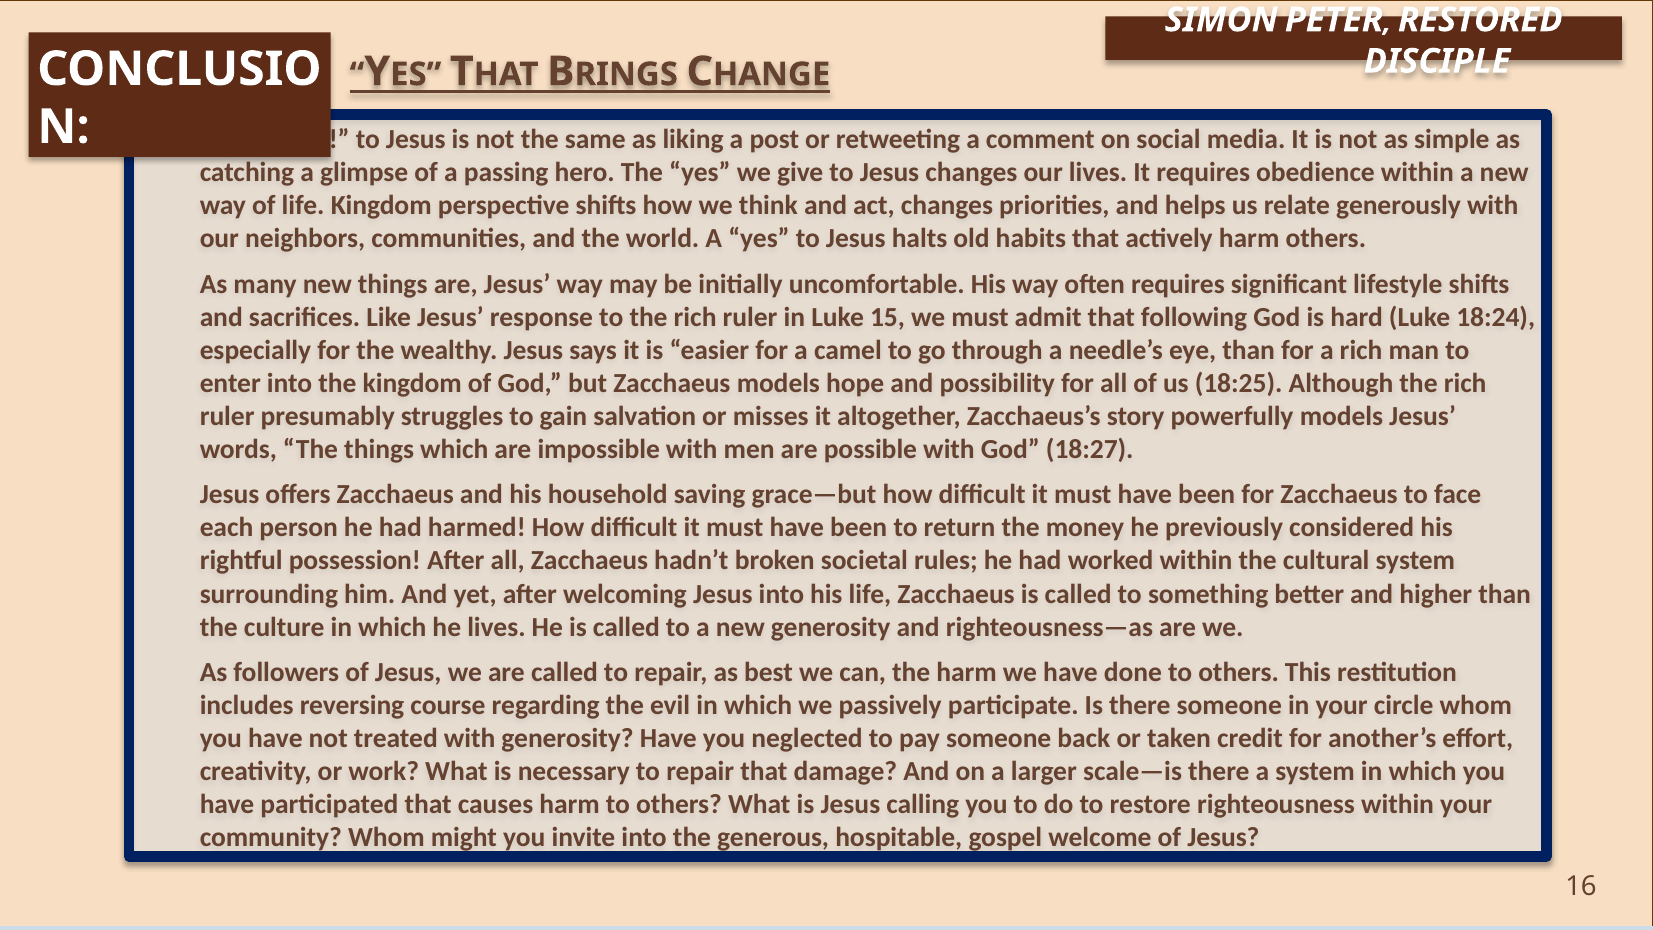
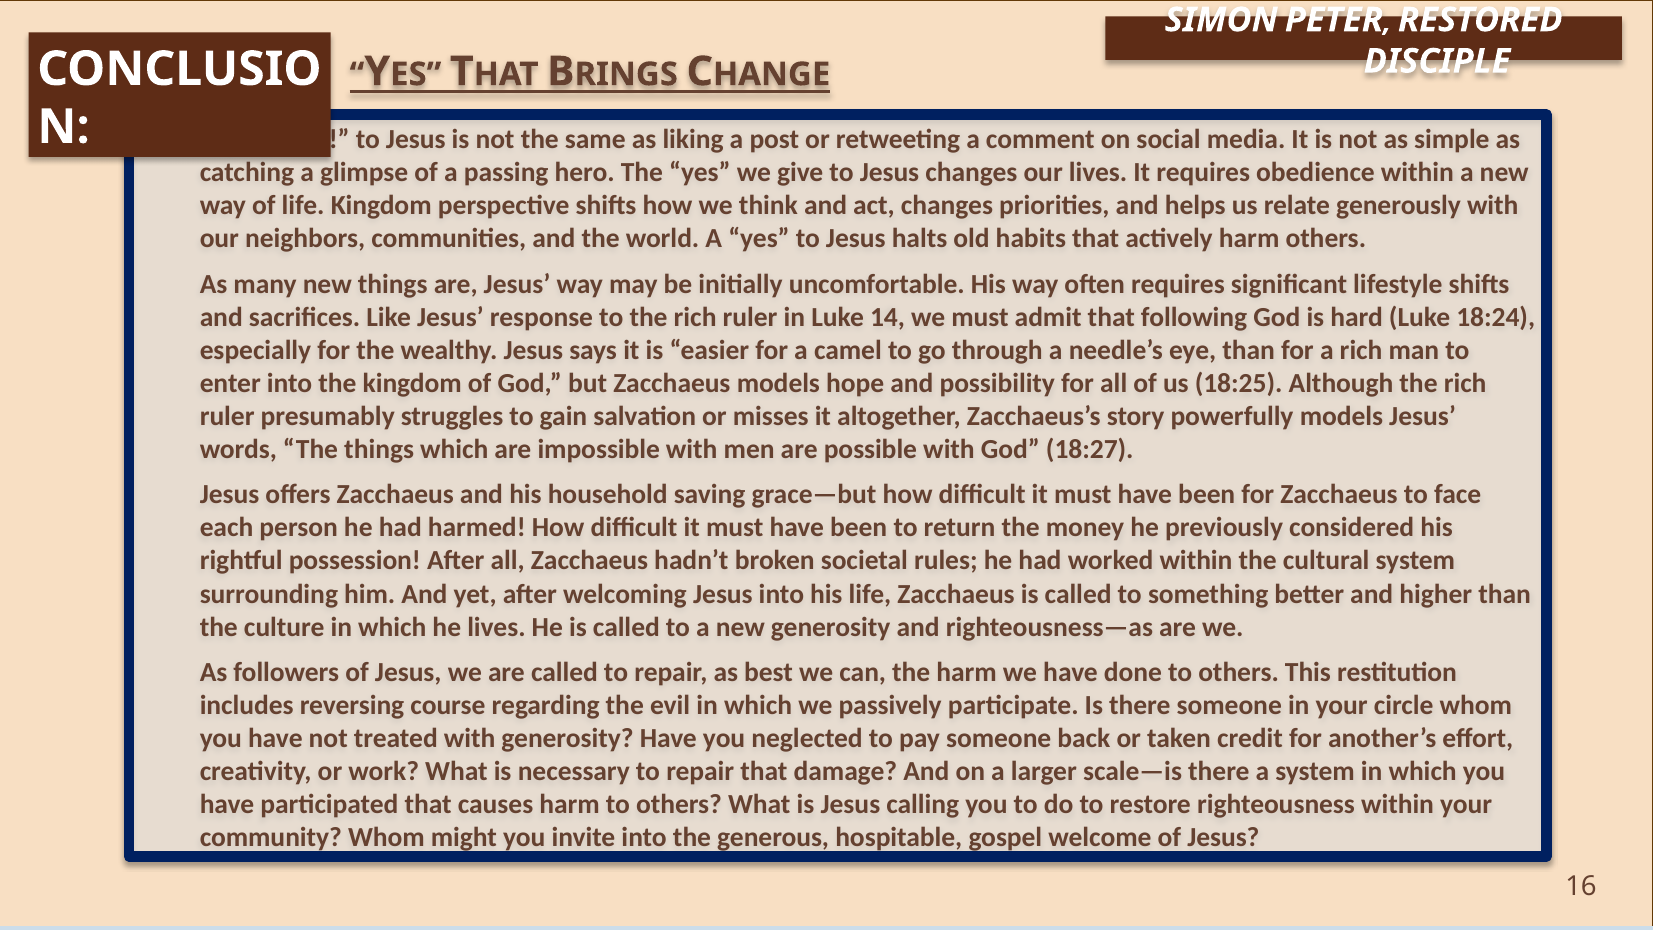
15: 15 -> 14
